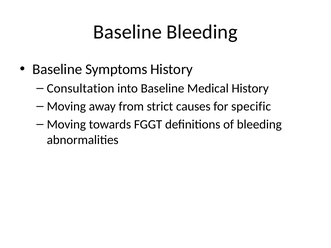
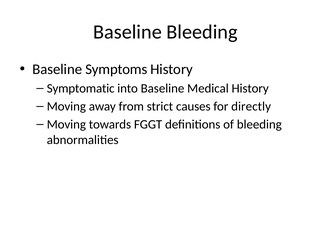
Consultation: Consultation -> Symptomatic
specific: specific -> directly
